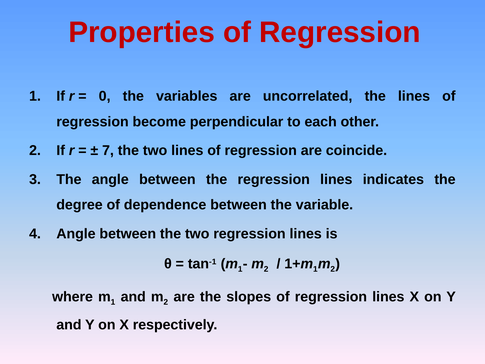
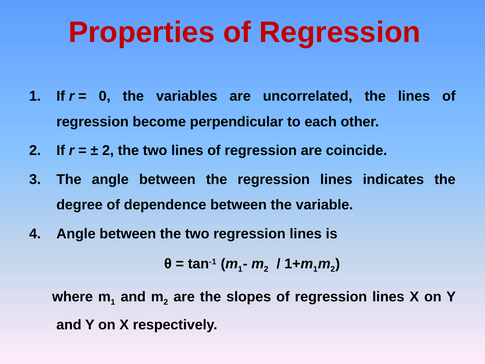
7 at (108, 150): 7 -> 2
